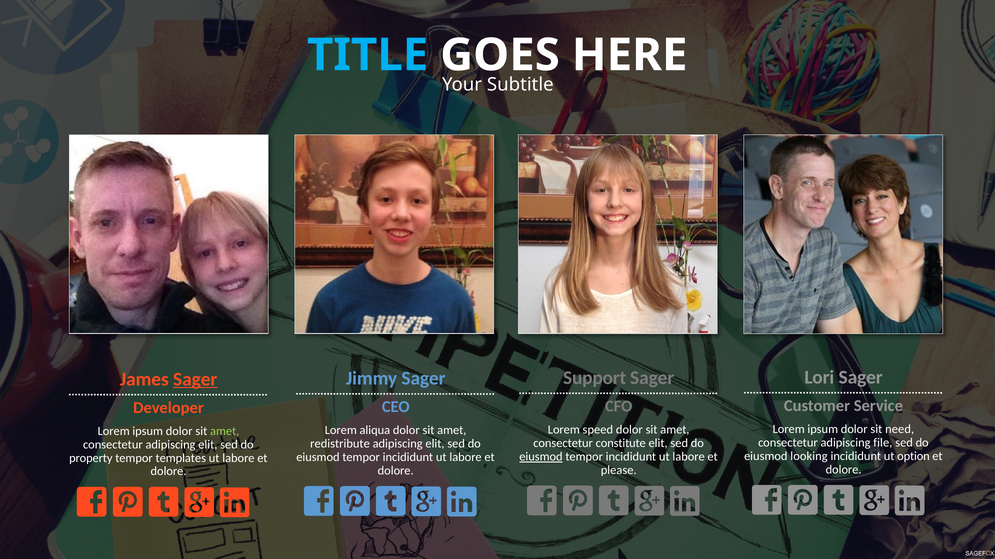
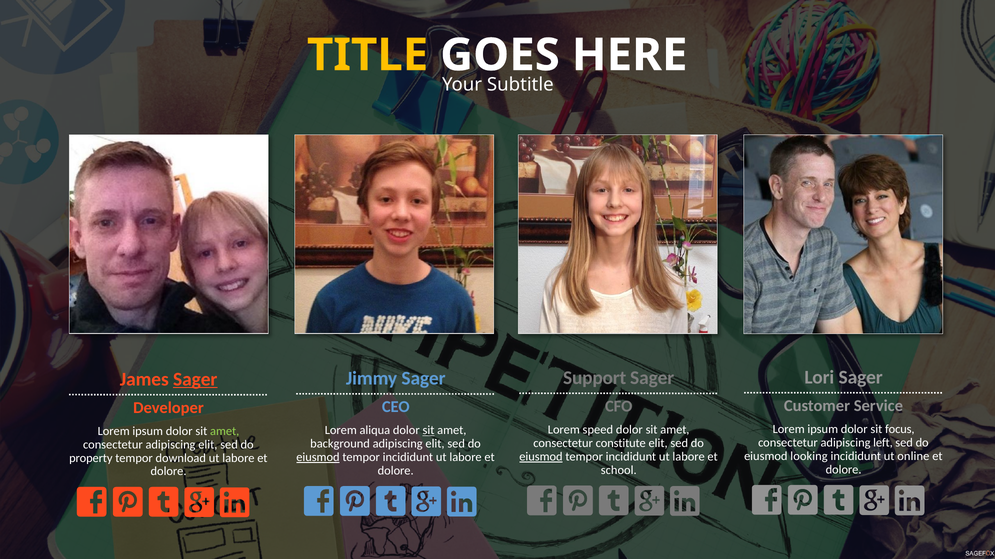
TITLE colour: light blue -> yellow
need: need -> focus
sit at (429, 431) underline: none -> present
file: file -> left
redistribute: redistribute -> background
option: option -> online
eiusmod at (318, 458) underline: none -> present
templates: templates -> download
please: please -> school
